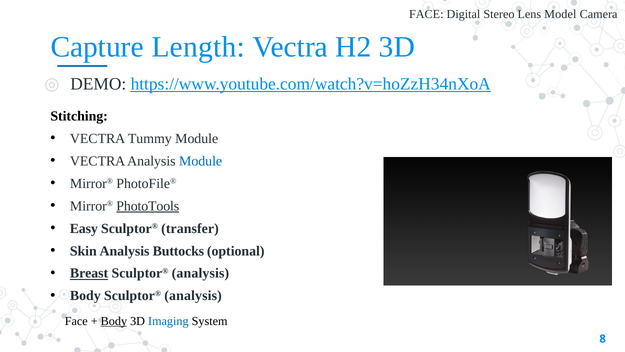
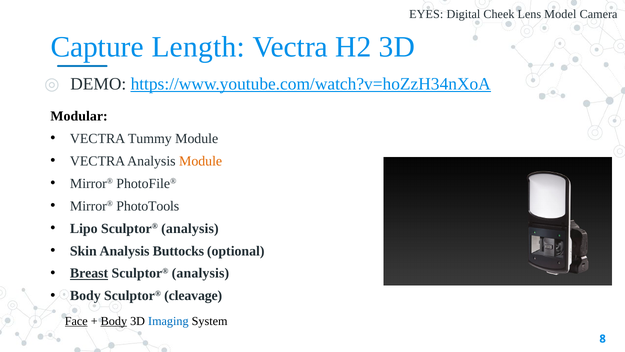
FACE at (426, 14): FACE -> EYES
Stereo: Stereo -> Cheek
Stitching: Stitching -> Modular
Module at (201, 161) colour: blue -> orange
PhotoTools underline: present -> none
Easy: Easy -> Lipo
transfer at (190, 228): transfer -> analysis
Body Sculptor® analysis: analysis -> cleavage
Face at (76, 321) underline: none -> present
